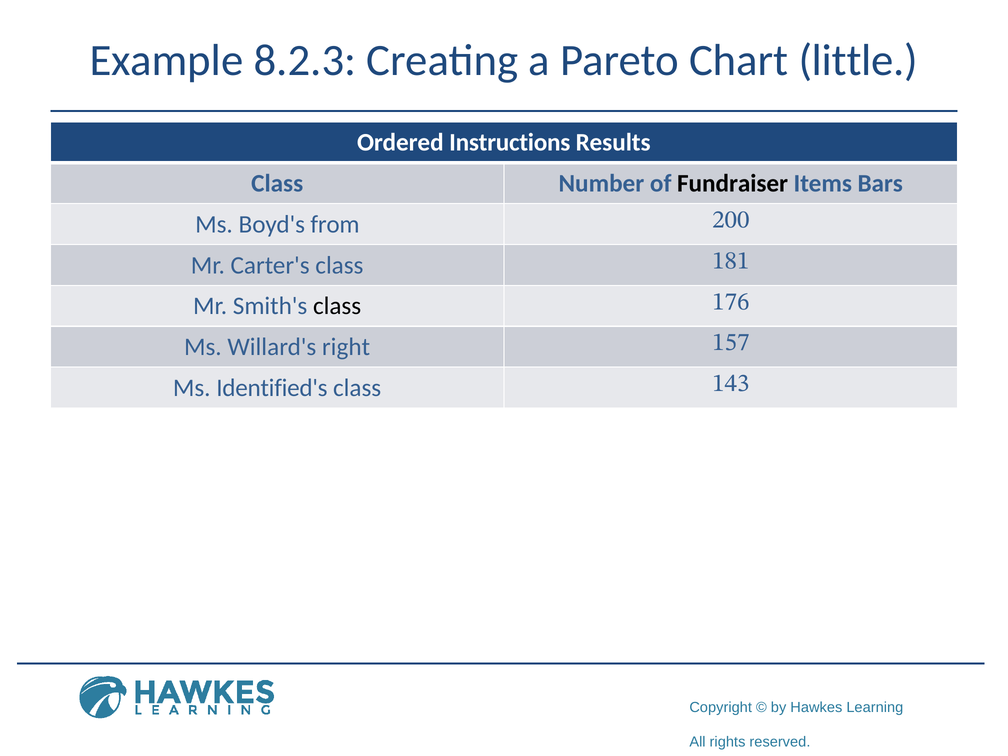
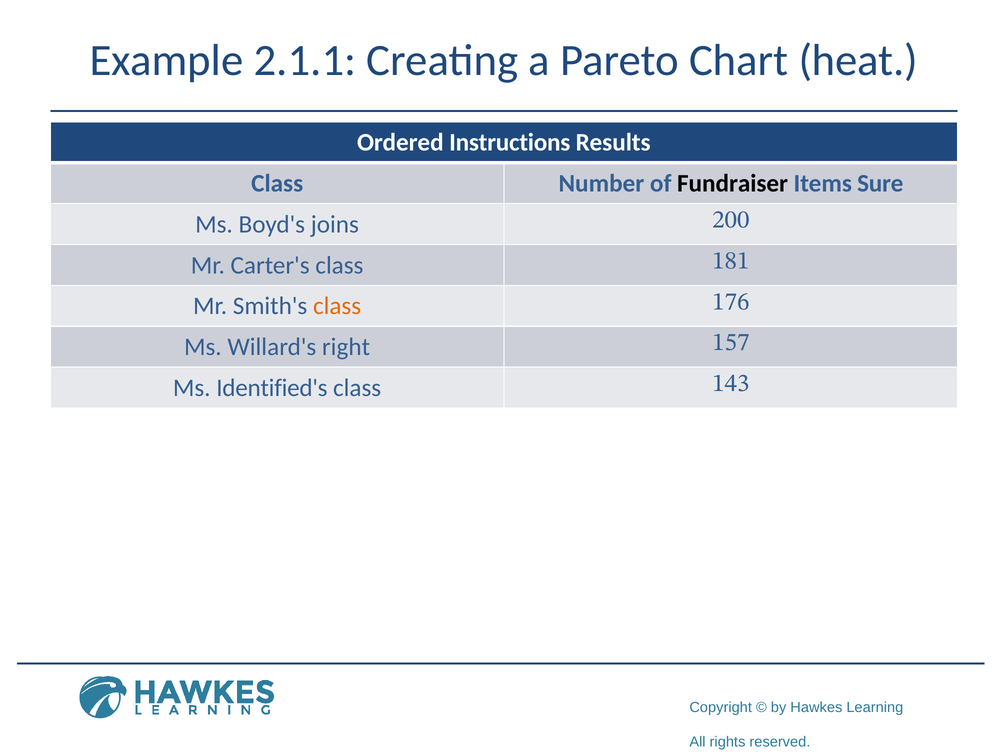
8.2.3: 8.2.3 -> 2.1.1
little: little -> heat
Bars: Bars -> Sure
from: from -> joins
class at (337, 306) colour: black -> orange
